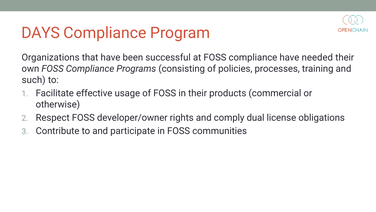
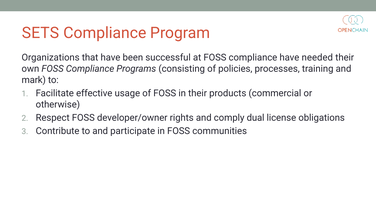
DAYS: DAYS -> SETS
such: such -> mark
